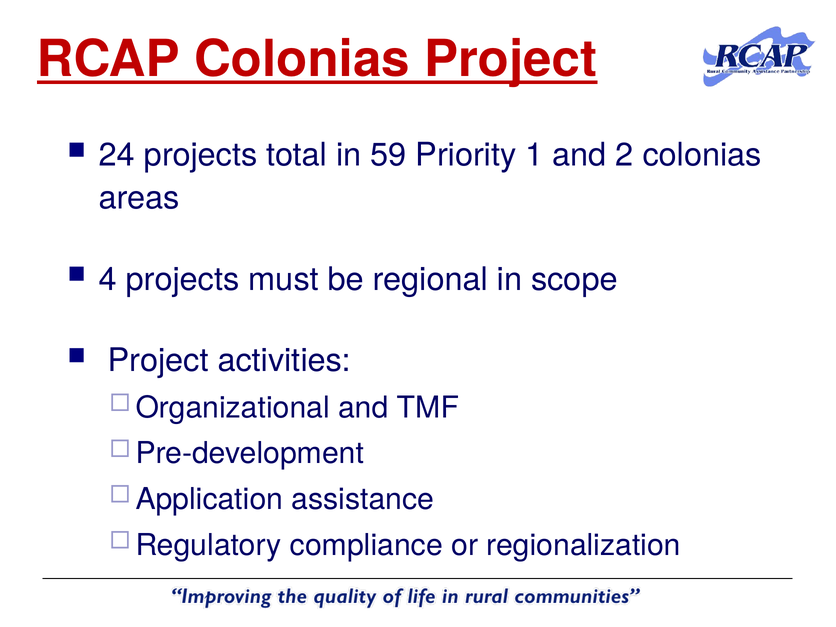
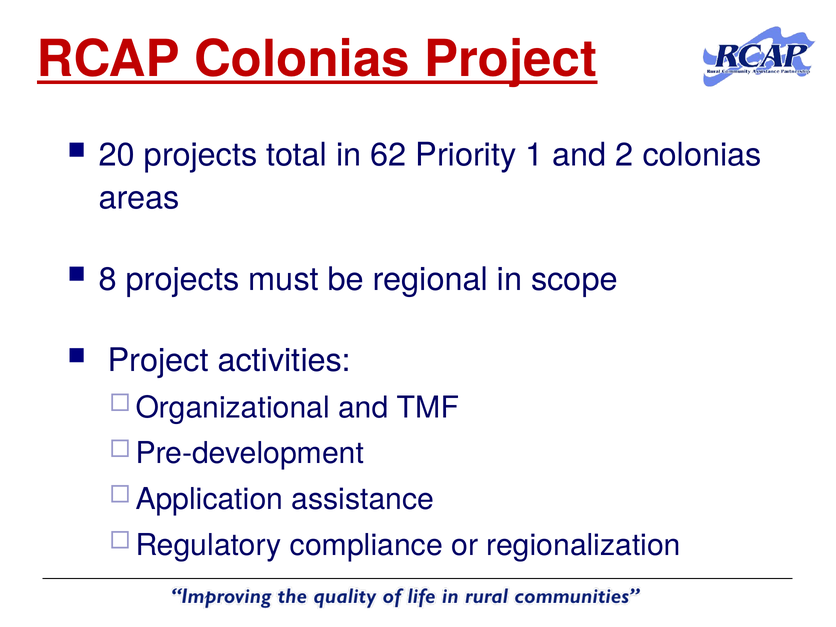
24: 24 -> 20
59: 59 -> 62
4: 4 -> 8
